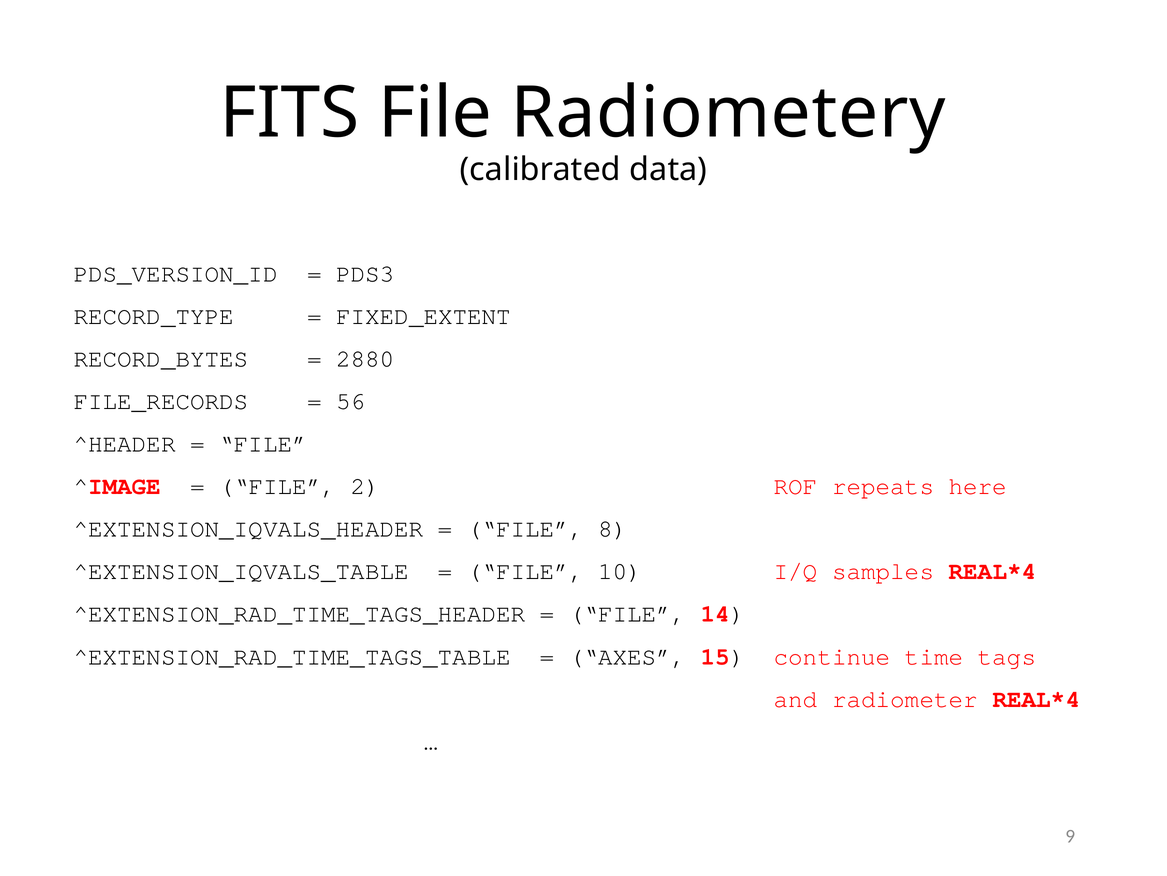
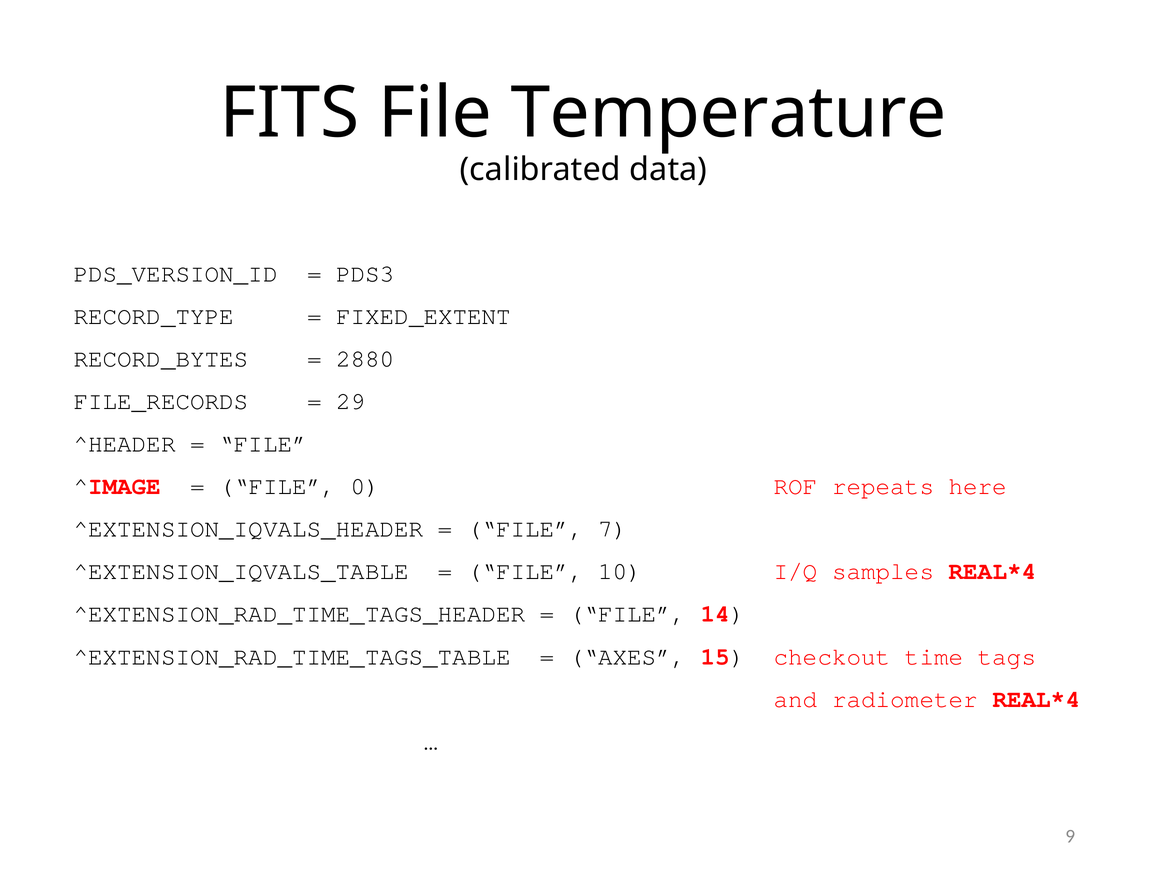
Radiometery: Radiometery -> Temperature
56: 56 -> 29
2: 2 -> 0
8: 8 -> 7
continue: continue -> checkout
